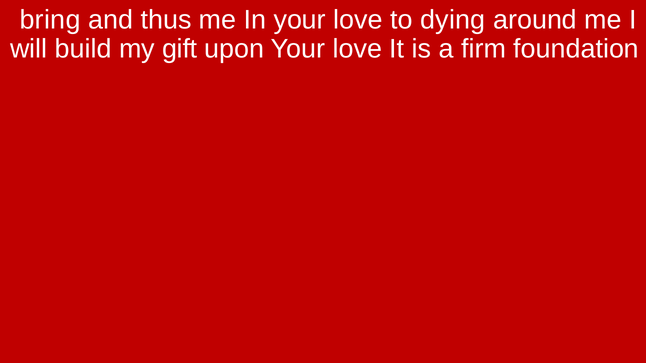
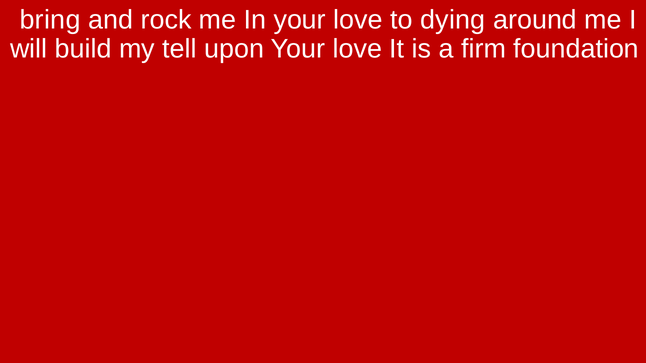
thus: thus -> rock
gift: gift -> tell
